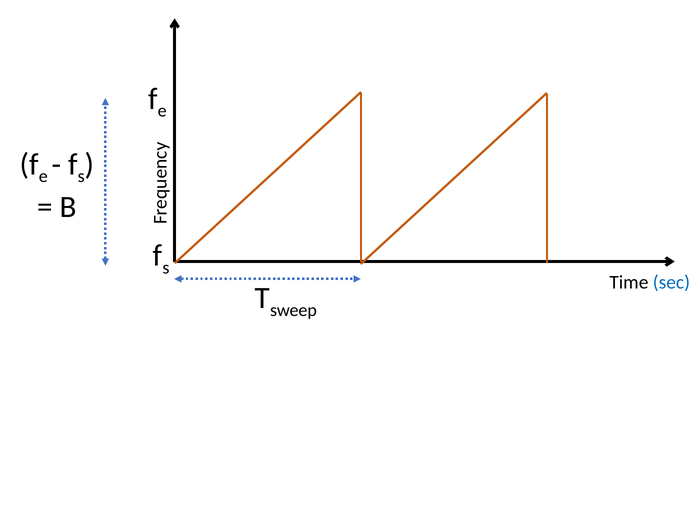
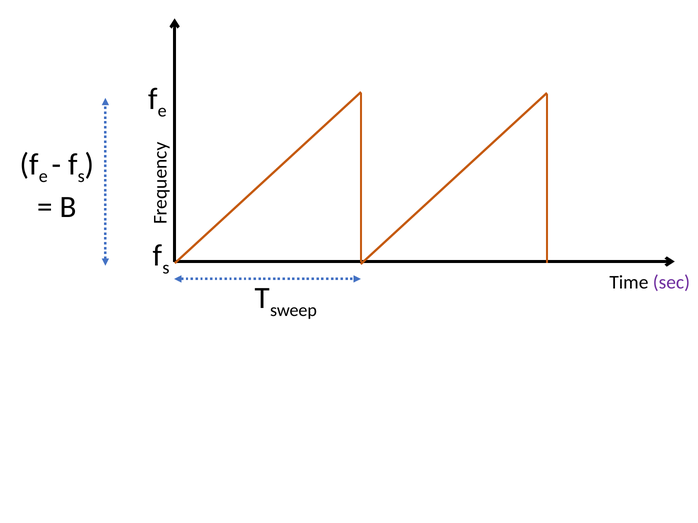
sec colour: blue -> purple
